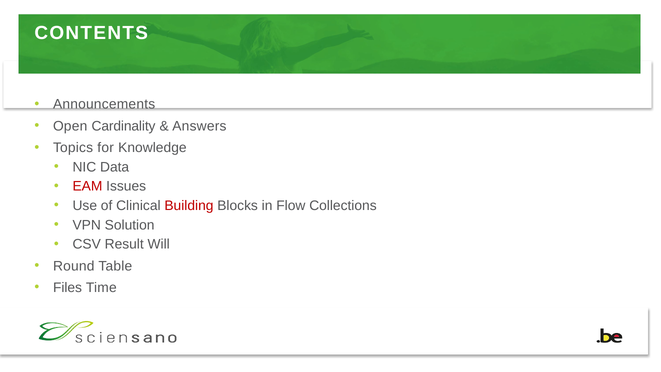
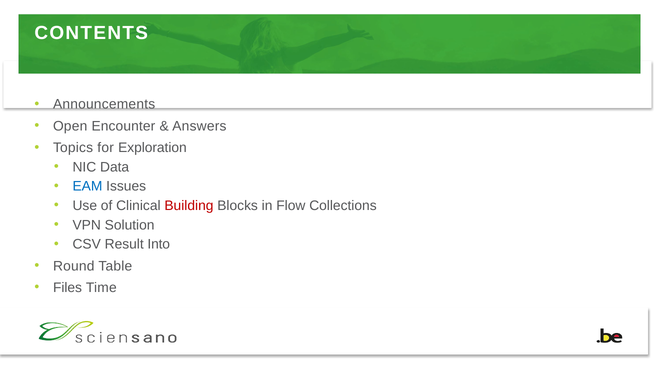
Cardinality: Cardinality -> Encounter
Knowledge: Knowledge -> Exploration
EAM colour: red -> blue
Will: Will -> Into
